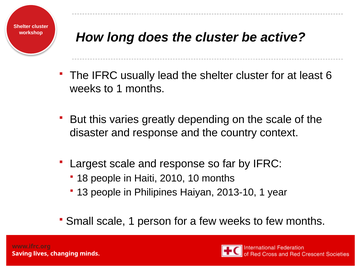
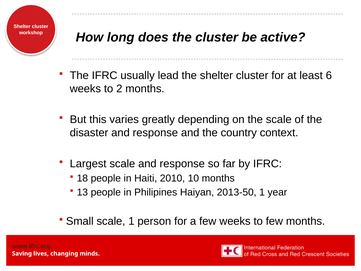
to 1: 1 -> 2
2013-10: 2013-10 -> 2013-50
